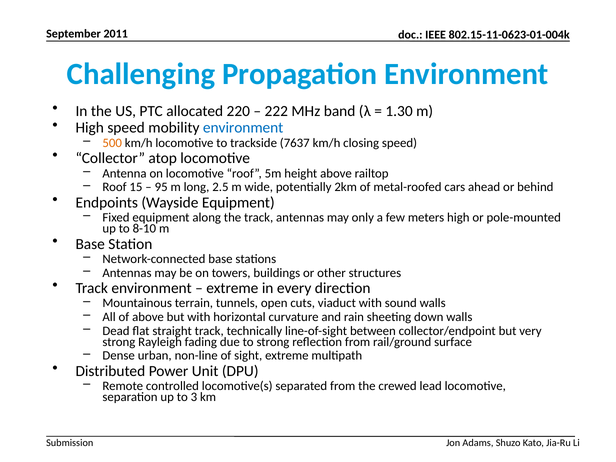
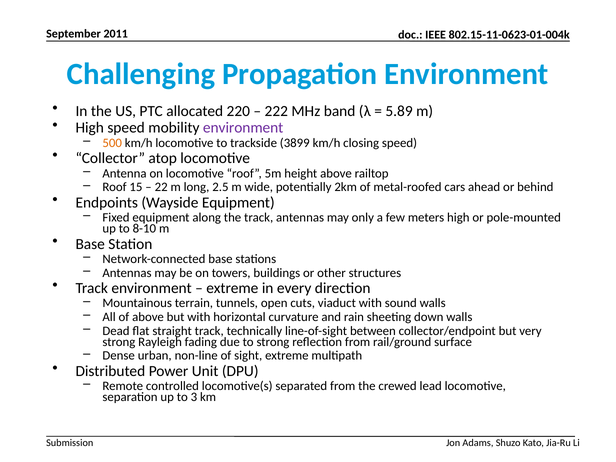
1.30: 1.30 -> 5.89
environment at (243, 128) colour: blue -> purple
7637: 7637 -> 3899
95: 95 -> 22
